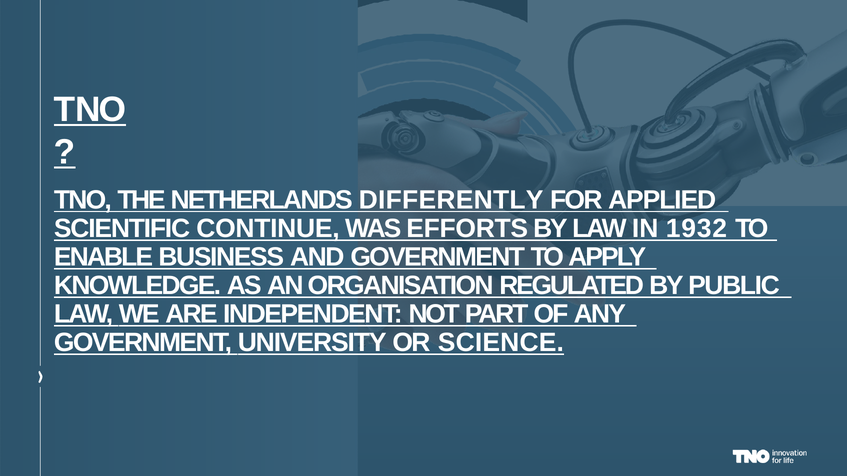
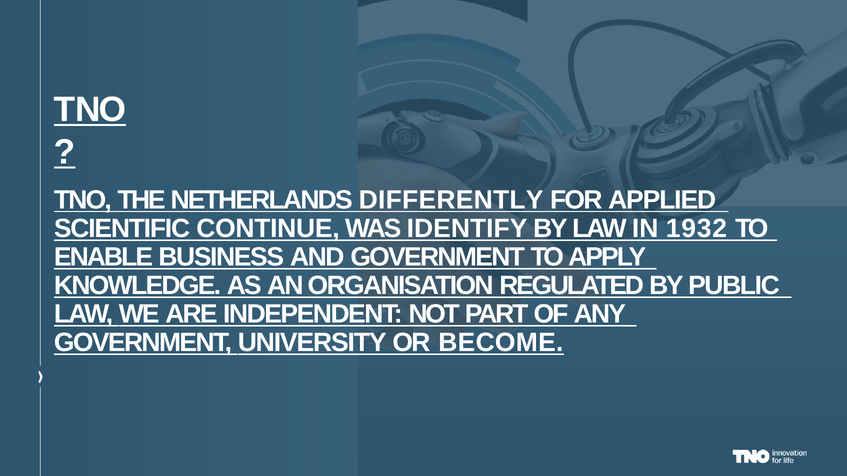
EFFORTS: EFFORTS -> IDENTIFY
SCIENCE: SCIENCE -> BECOME
